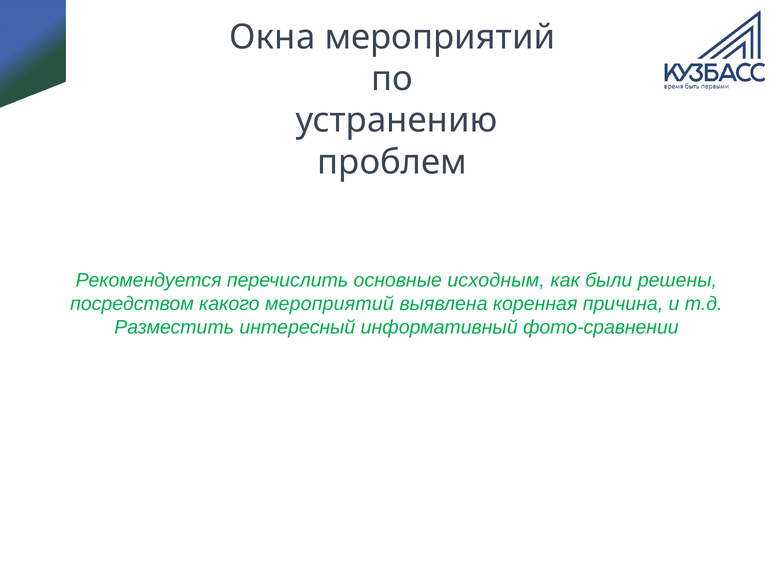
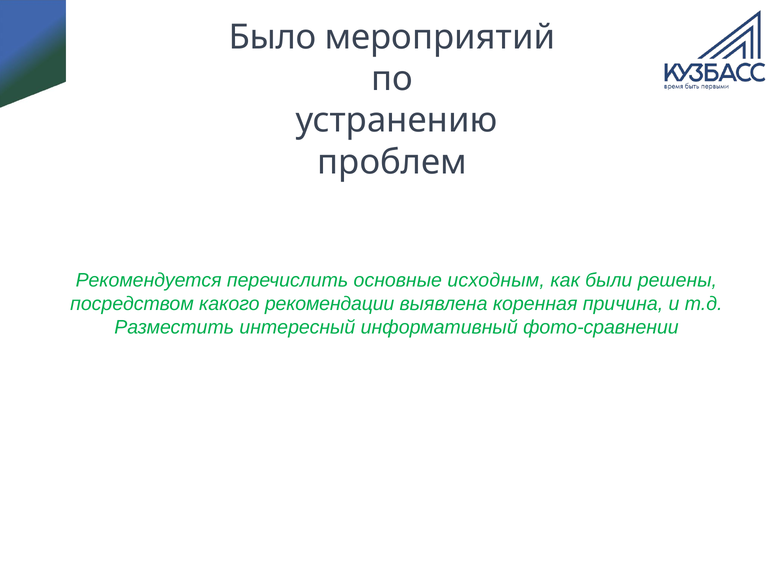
Окна: Окна -> Было
какого мероприятий: мероприятий -> рекомендации
